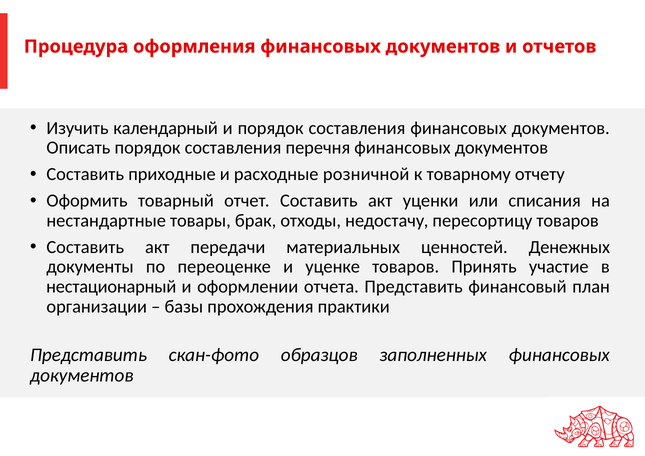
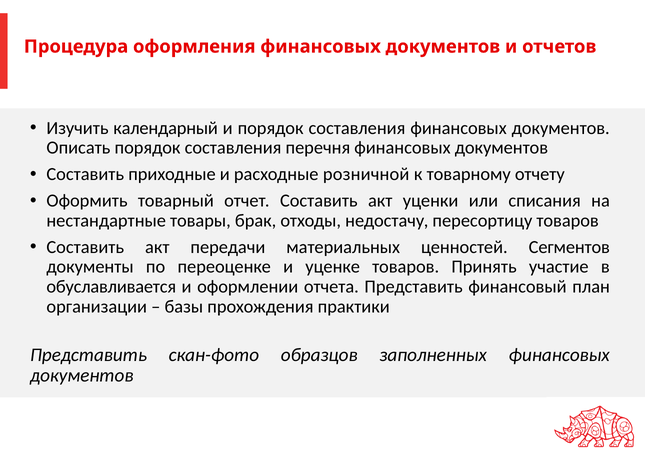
Денежных: Денежных -> Сегментов
нестационарный: нестационарный -> обуславливается
